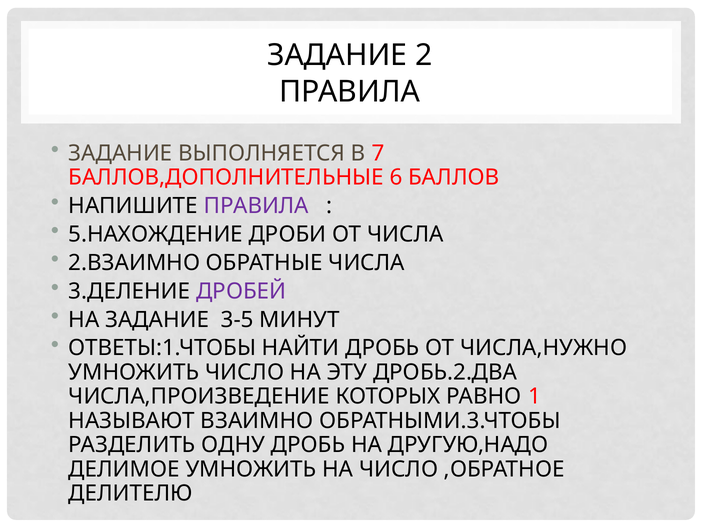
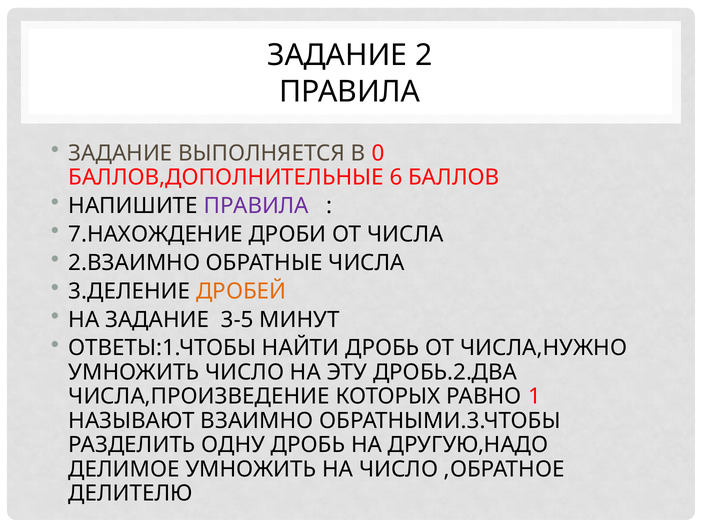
7: 7 -> 0
5.НАХОЖДЕНИЕ: 5.НАХОЖДЕНИЕ -> 7.НАХОЖДЕНИЕ
ДРОБЕЙ colour: purple -> orange
